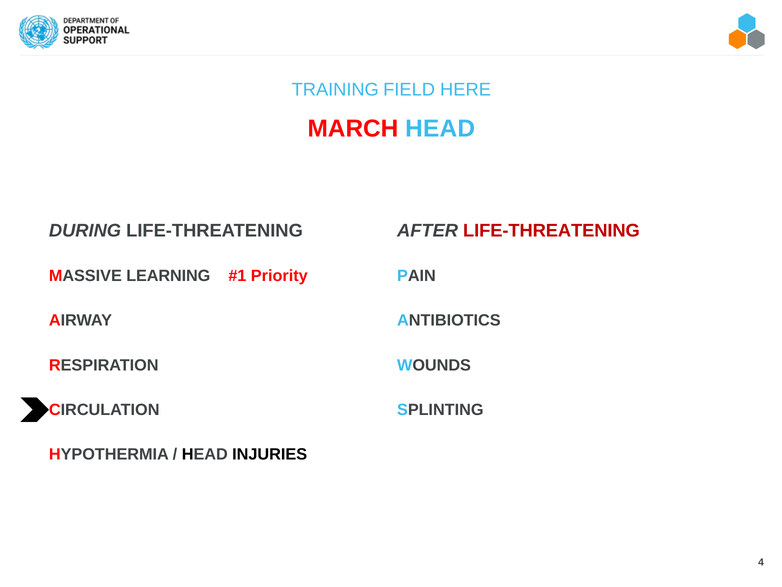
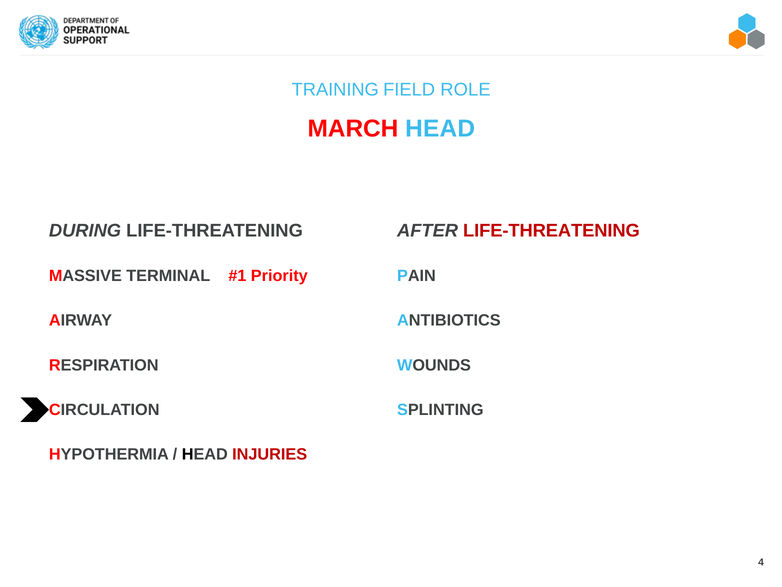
HERE: HERE -> ROLE
LEARNING: LEARNING -> TERMINAL
INJURIES colour: black -> red
